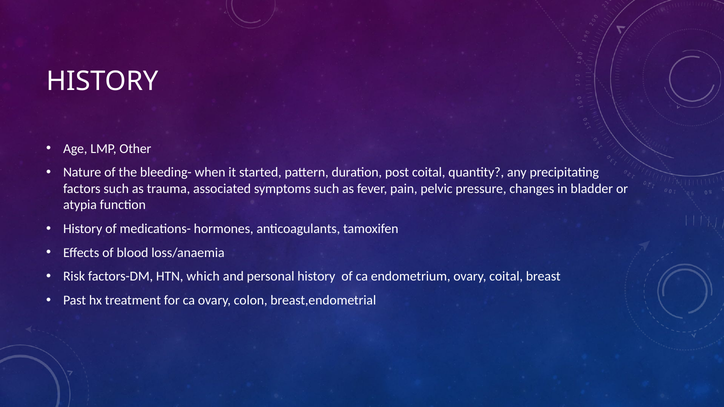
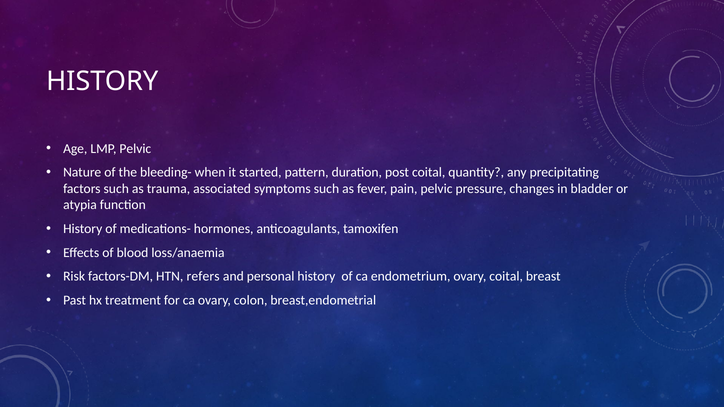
LMP Other: Other -> Pelvic
which: which -> refers
